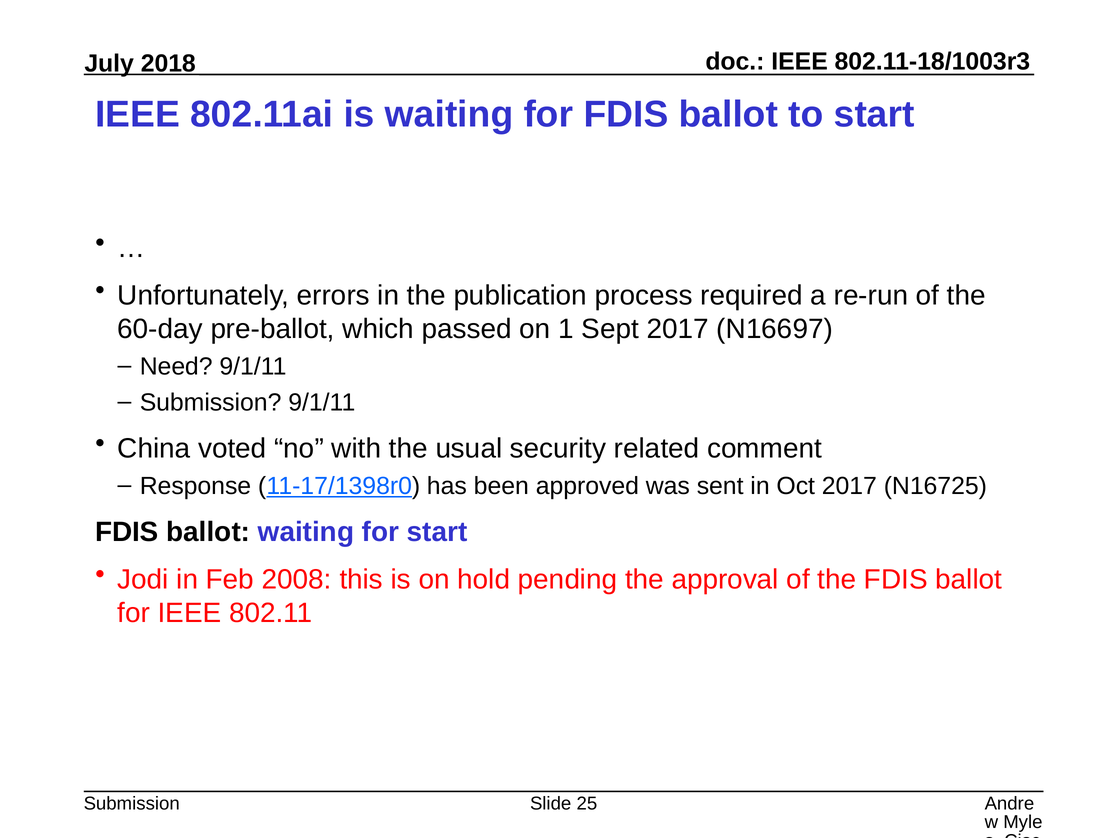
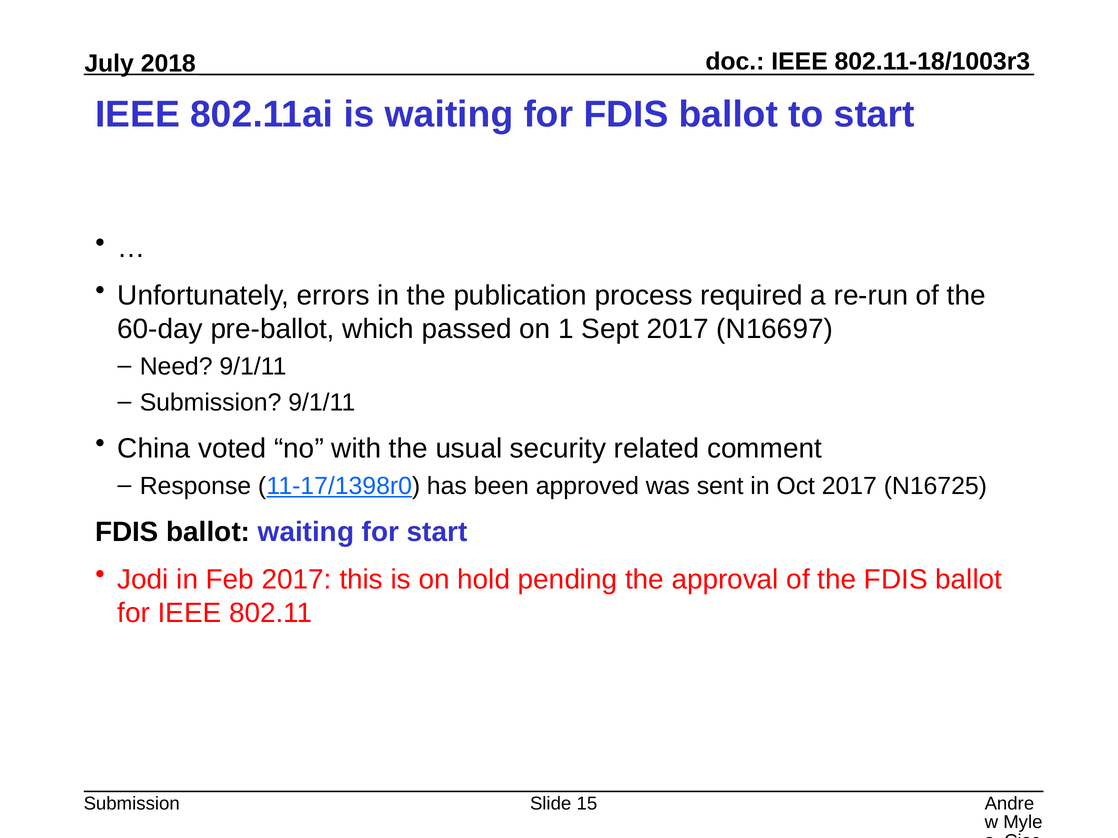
Feb 2008: 2008 -> 2017
25: 25 -> 15
